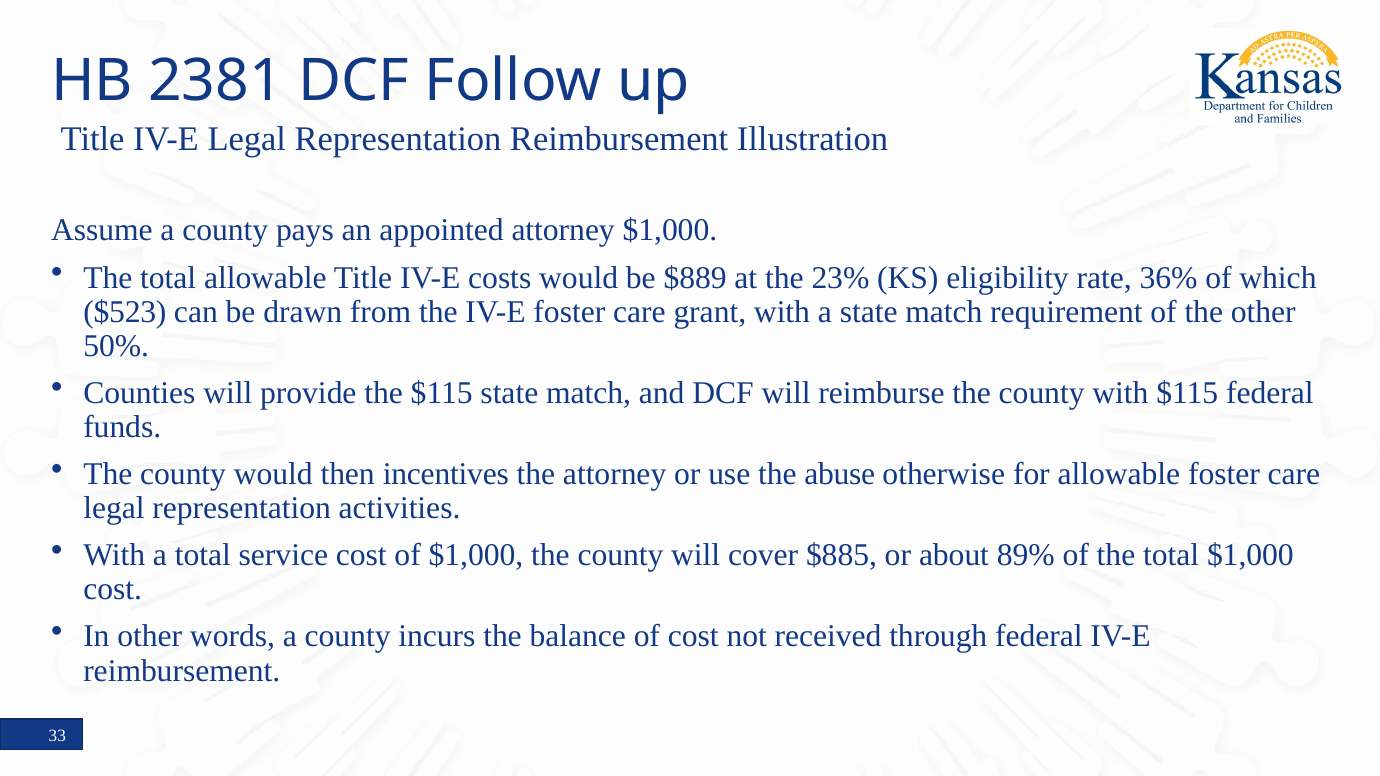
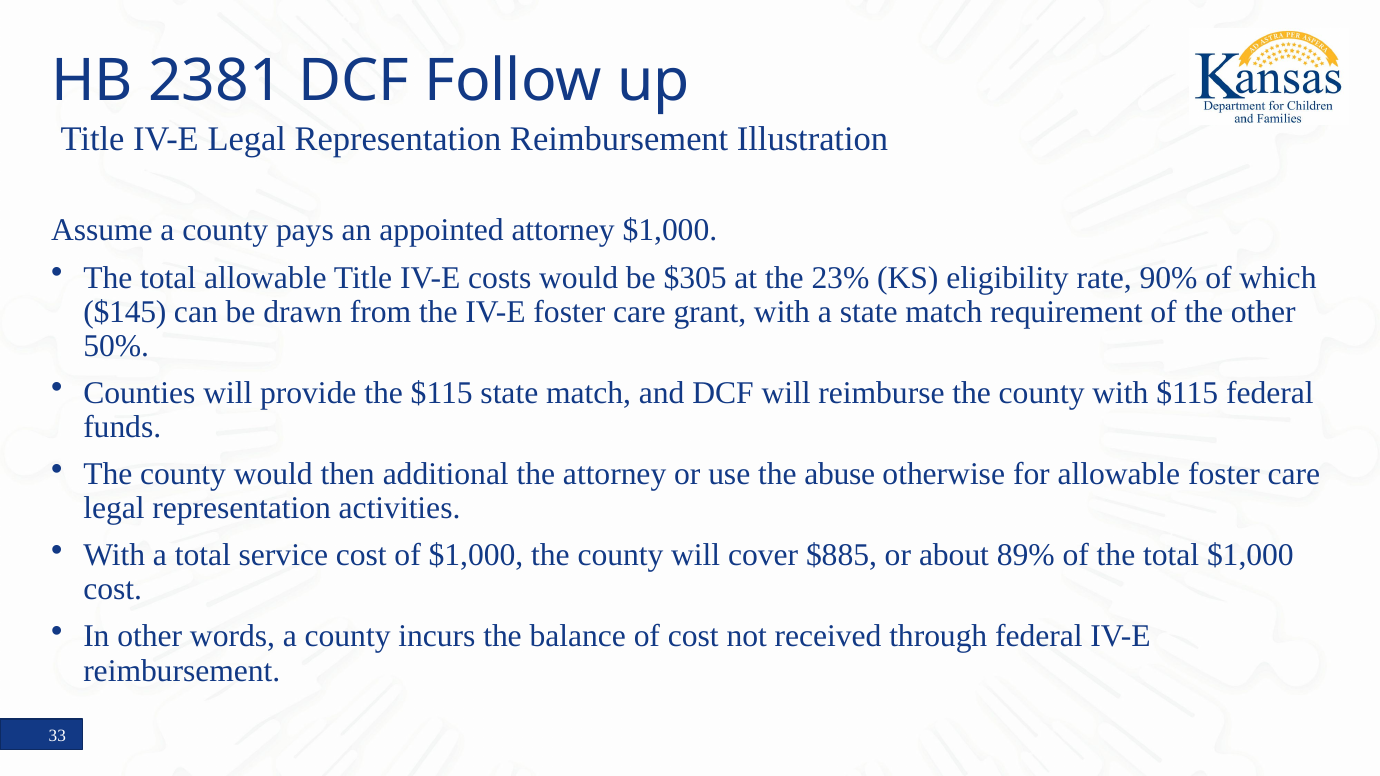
$889: $889 -> $305
36%: 36% -> 90%
$523: $523 -> $145
incentives: incentives -> additional
